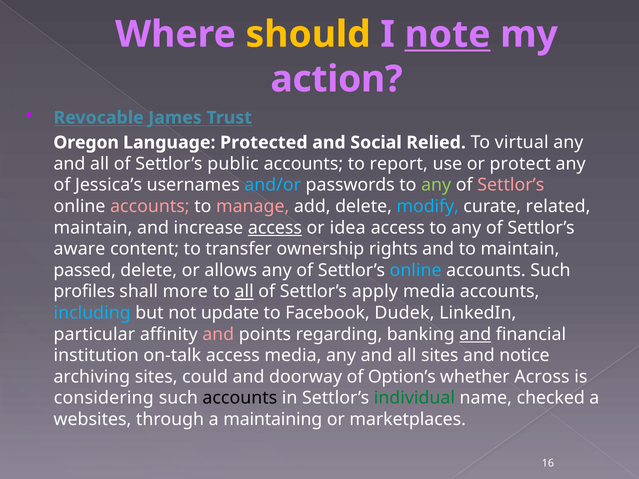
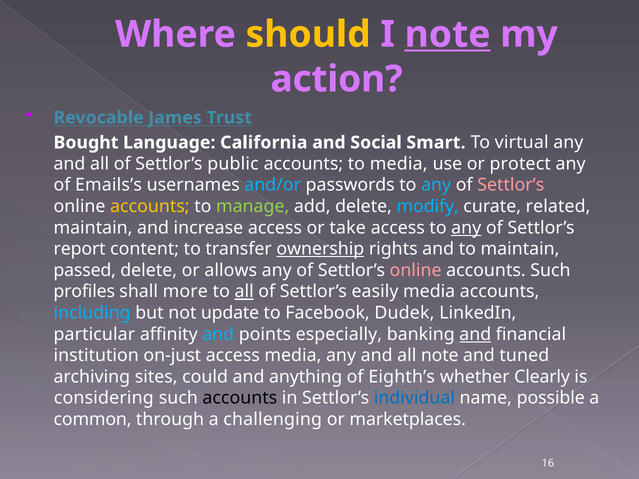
Oregon: Oregon -> Bought
Protected: Protected -> California
Relied: Relied -> Smart
to report: report -> media
Jessica’s: Jessica’s -> Emails’s
any at (436, 185) colour: light green -> light blue
accounts at (150, 207) colour: pink -> yellow
manage colour: pink -> light green
access at (275, 228) underline: present -> none
idea: idea -> take
any at (466, 228) underline: none -> present
aware: aware -> report
ownership underline: none -> present
online at (416, 270) colour: light blue -> pink
apply: apply -> easily
and at (218, 334) colour: pink -> light blue
regarding: regarding -> especially
on-talk: on-talk -> on-just
all sites: sites -> note
notice: notice -> tuned
doorway: doorway -> anything
Option’s: Option’s -> Eighth’s
Across: Across -> Clearly
individual colour: green -> blue
checked: checked -> possible
websites: websites -> common
maintaining: maintaining -> challenging
